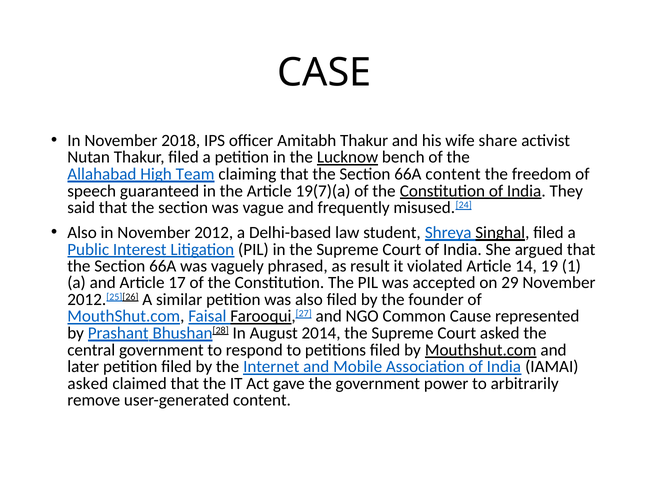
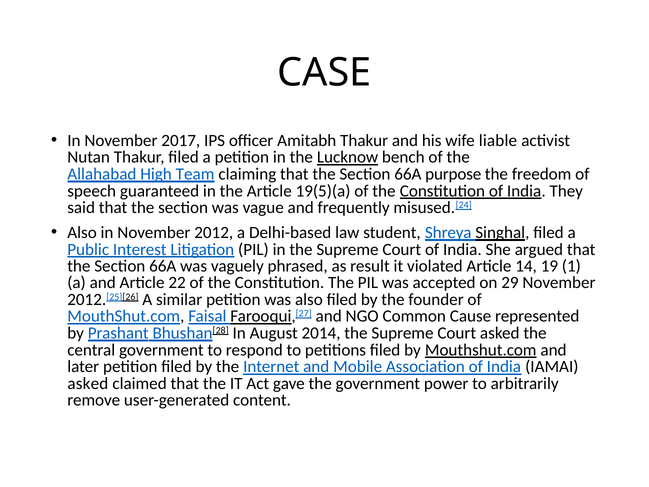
2018: 2018 -> 2017
share: share -> liable
66A content: content -> purpose
19(7)(a: 19(7)(a -> 19(5)(a
17: 17 -> 22
